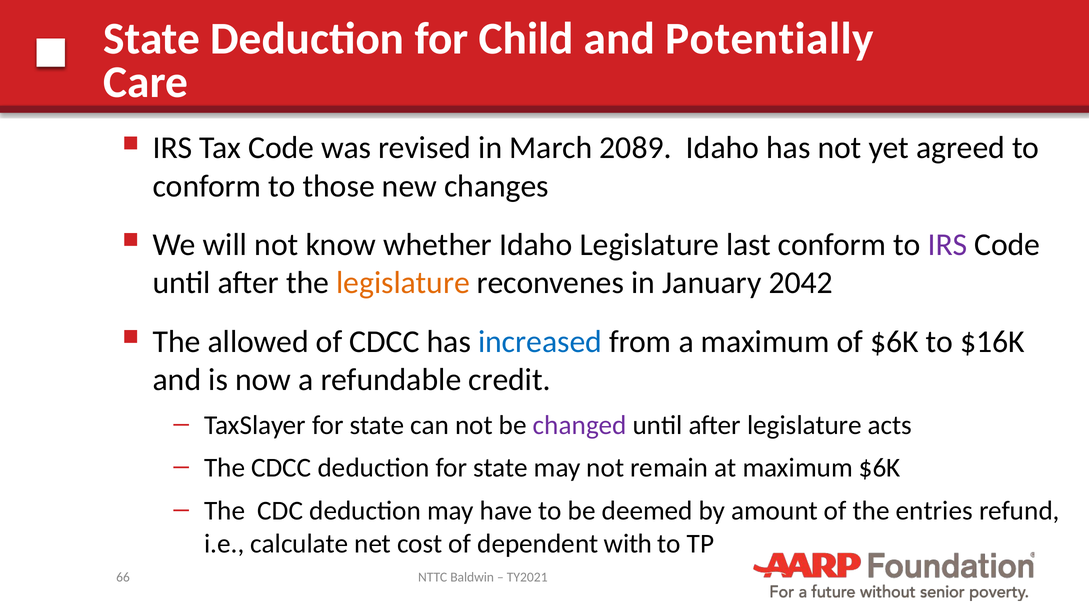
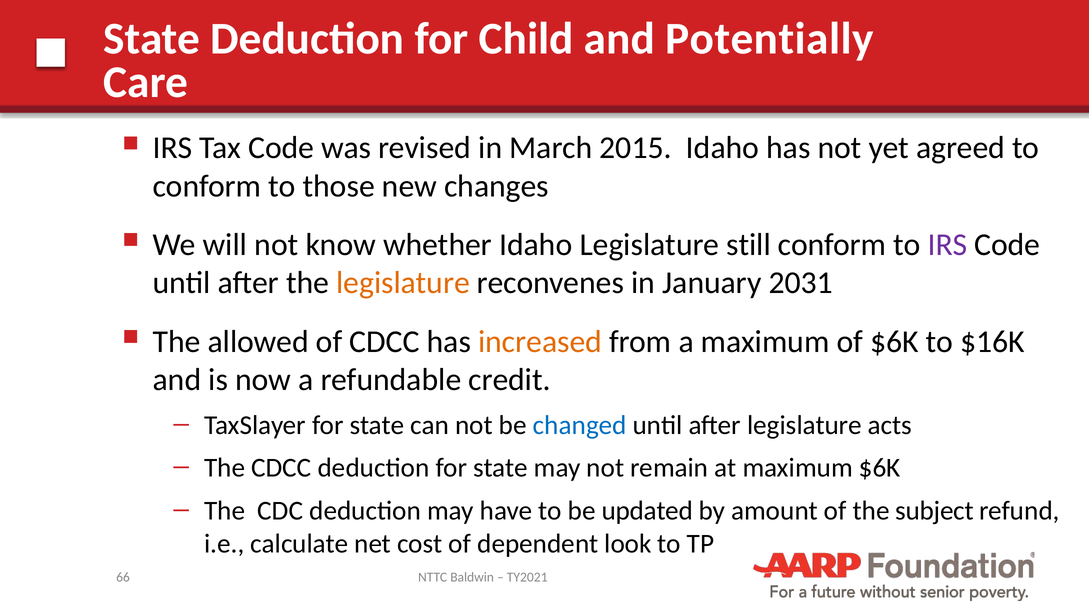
2089: 2089 -> 2015
last: last -> still
2042: 2042 -> 2031
increased colour: blue -> orange
changed colour: purple -> blue
deemed: deemed -> updated
entries: entries -> subject
with: with -> look
